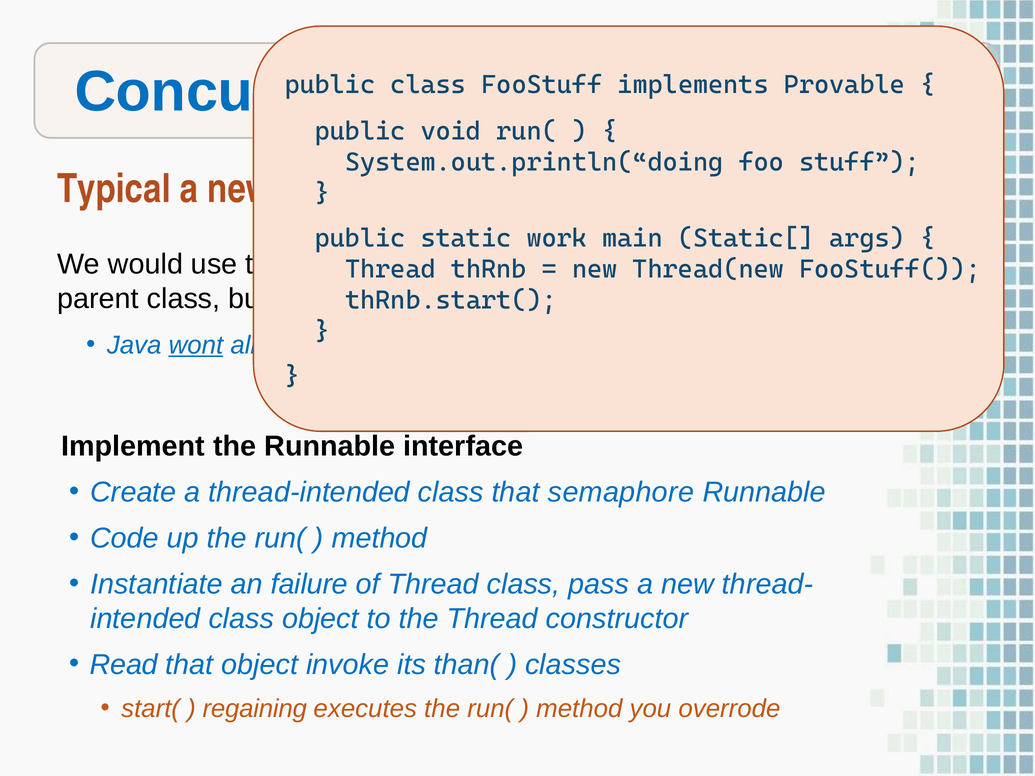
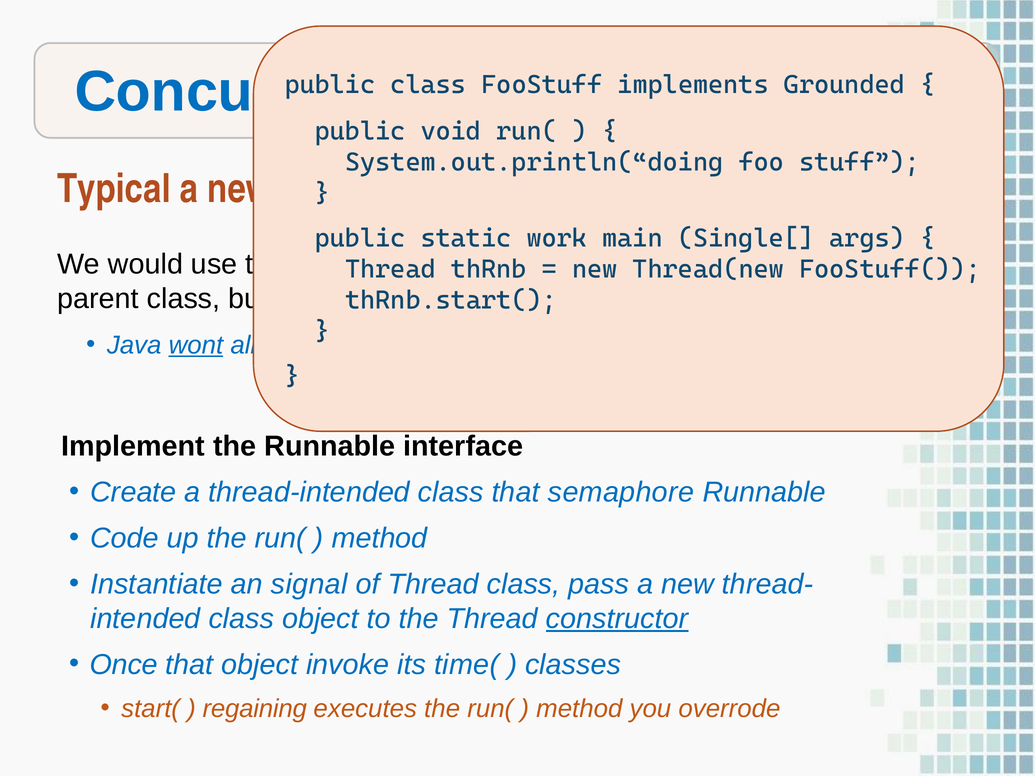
Provable: Provable -> Grounded
Static[: Static[ -> Single[
failure: failure -> signal
constructor underline: none -> present
Read: Read -> Once
than(: than( -> time(
